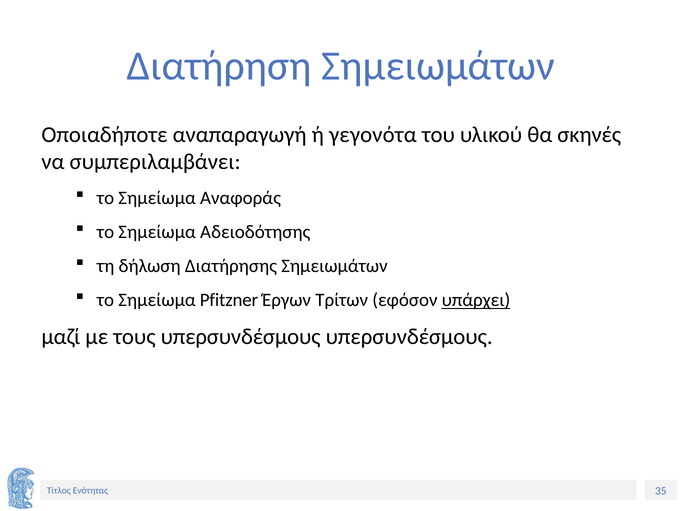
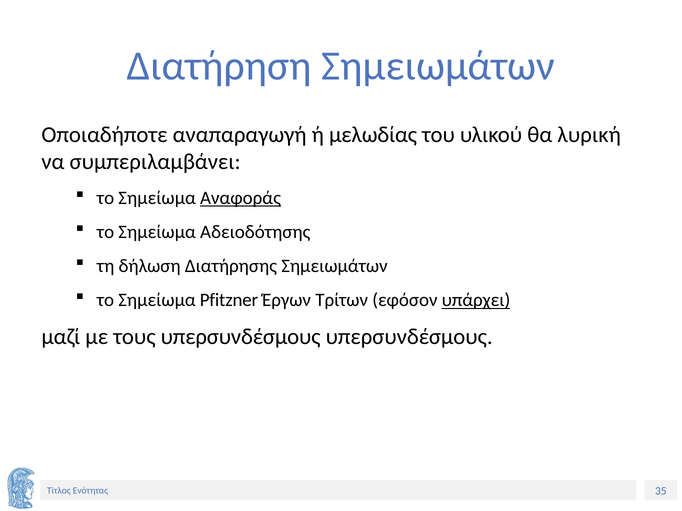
γεγονότα: γεγονότα -> μελωδίας
σκηνές: σκηνές -> λυρική
Αναφοράς underline: none -> present
